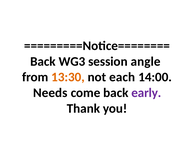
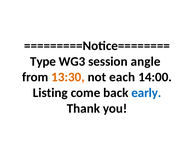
Back at (43, 61): Back -> Type
Needs: Needs -> Listing
early colour: purple -> blue
